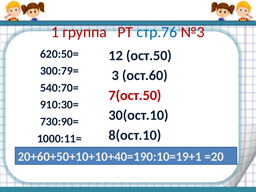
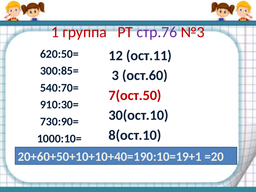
стр.76 colour: blue -> purple
ост.50: ост.50 -> ост.11
300:79=: 300:79= -> 300:85=
1000:11=: 1000:11= -> 1000:10=
